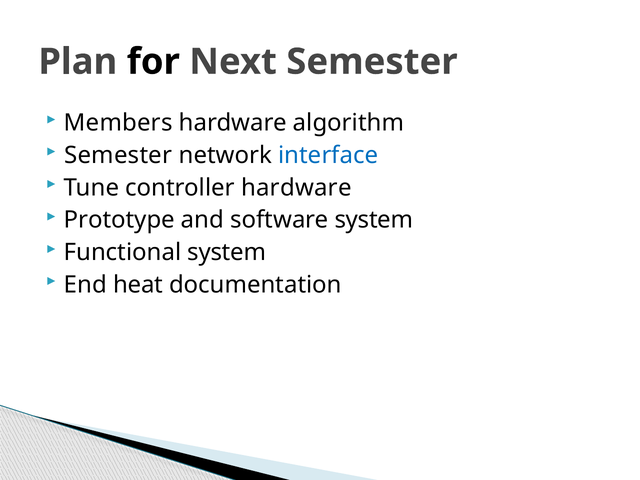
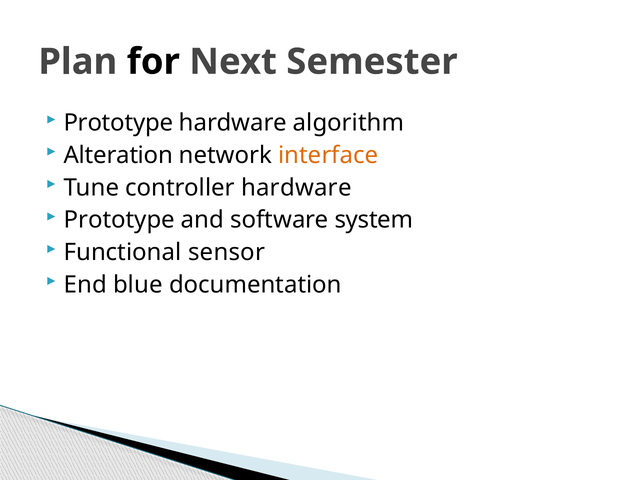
Members at (118, 123): Members -> Prototype
Semester at (118, 155): Semester -> Alteration
interface colour: blue -> orange
Functional system: system -> sensor
heat: heat -> blue
